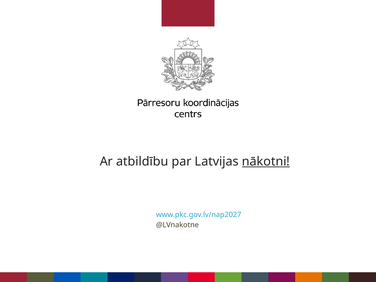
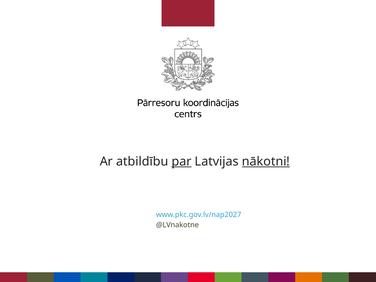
par underline: none -> present
